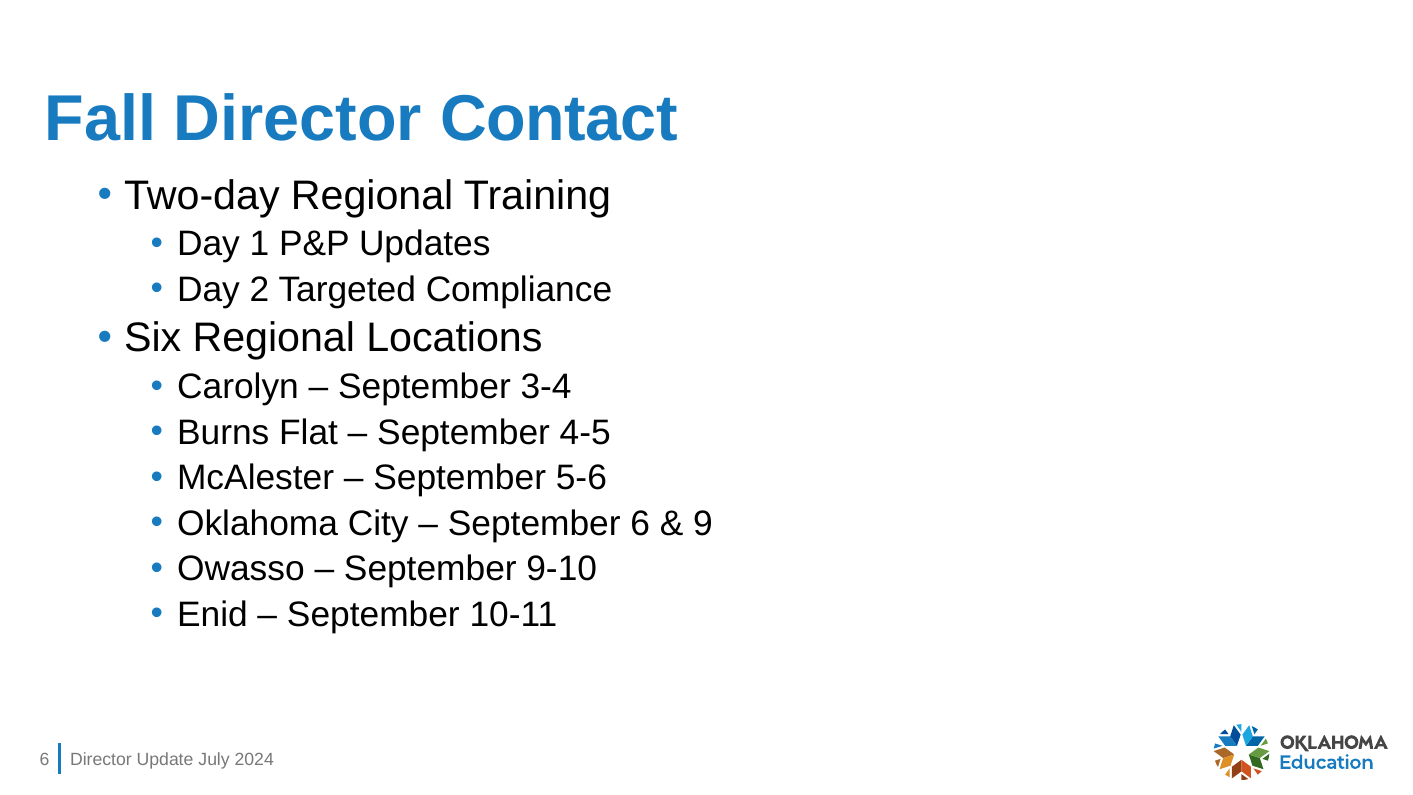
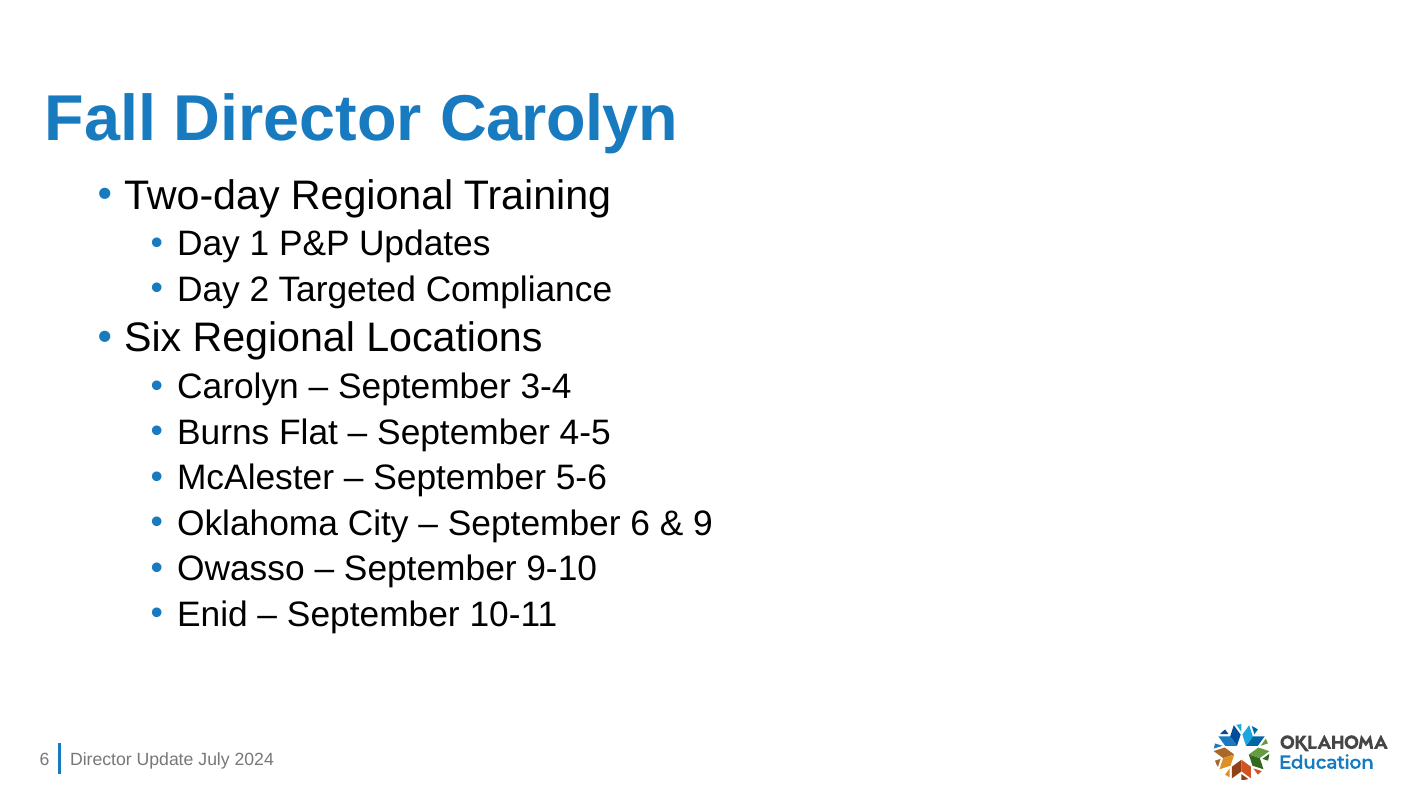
Director Contact: Contact -> Carolyn
